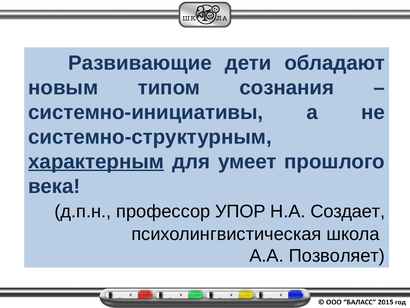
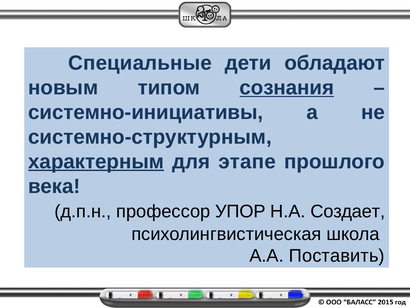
Развивающие: Развивающие -> Специальные
сознания underline: none -> present
умеет: умеет -> этапе
Позволяет: Позволяет -> Поставить
